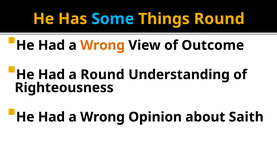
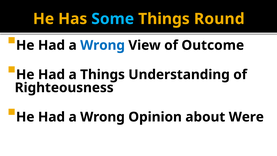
Wrong at (103, 45) colour: orange -> blue
a Round: Round -> Things
Saith: Saith -> Were
